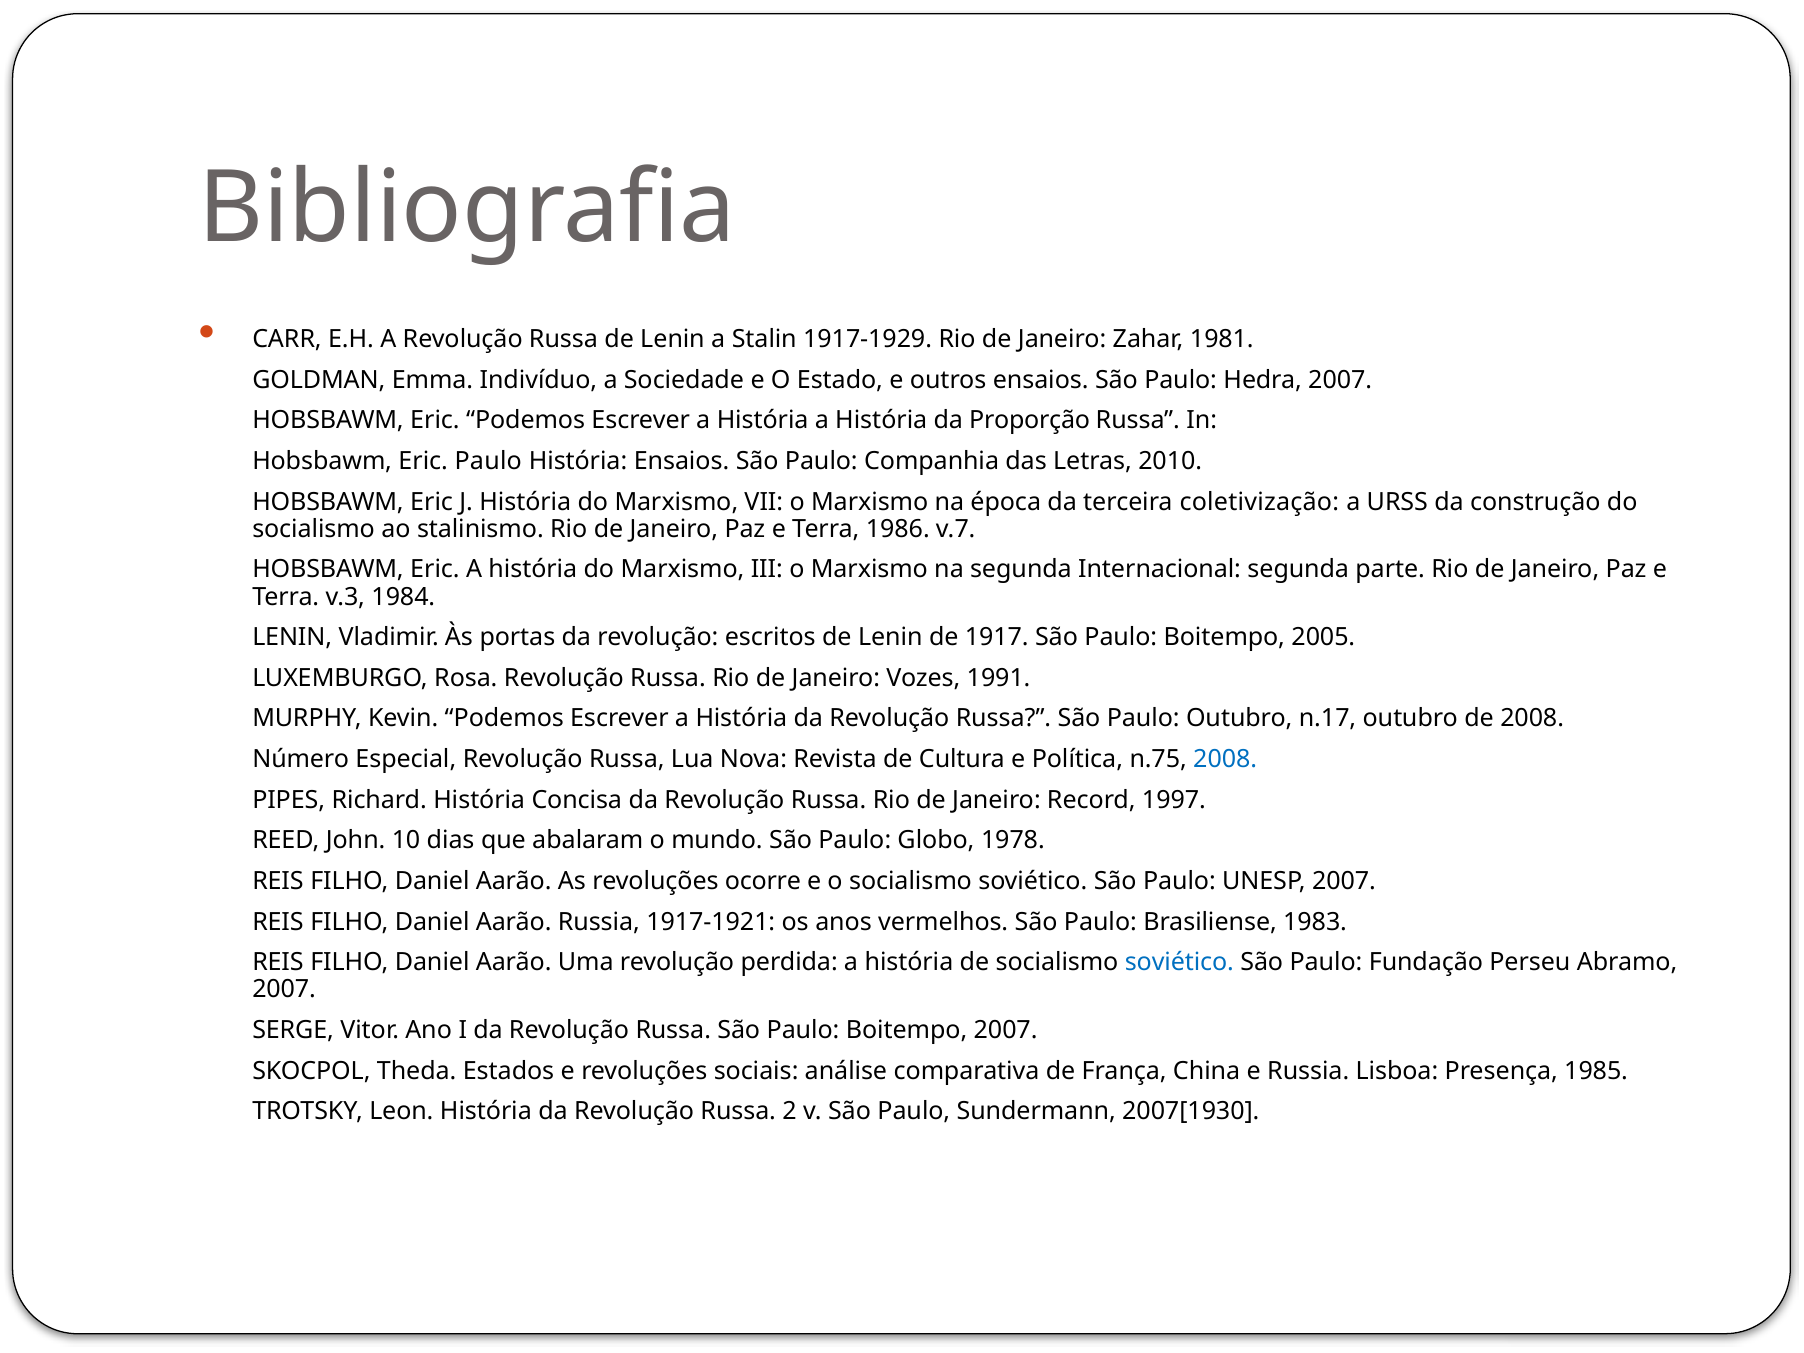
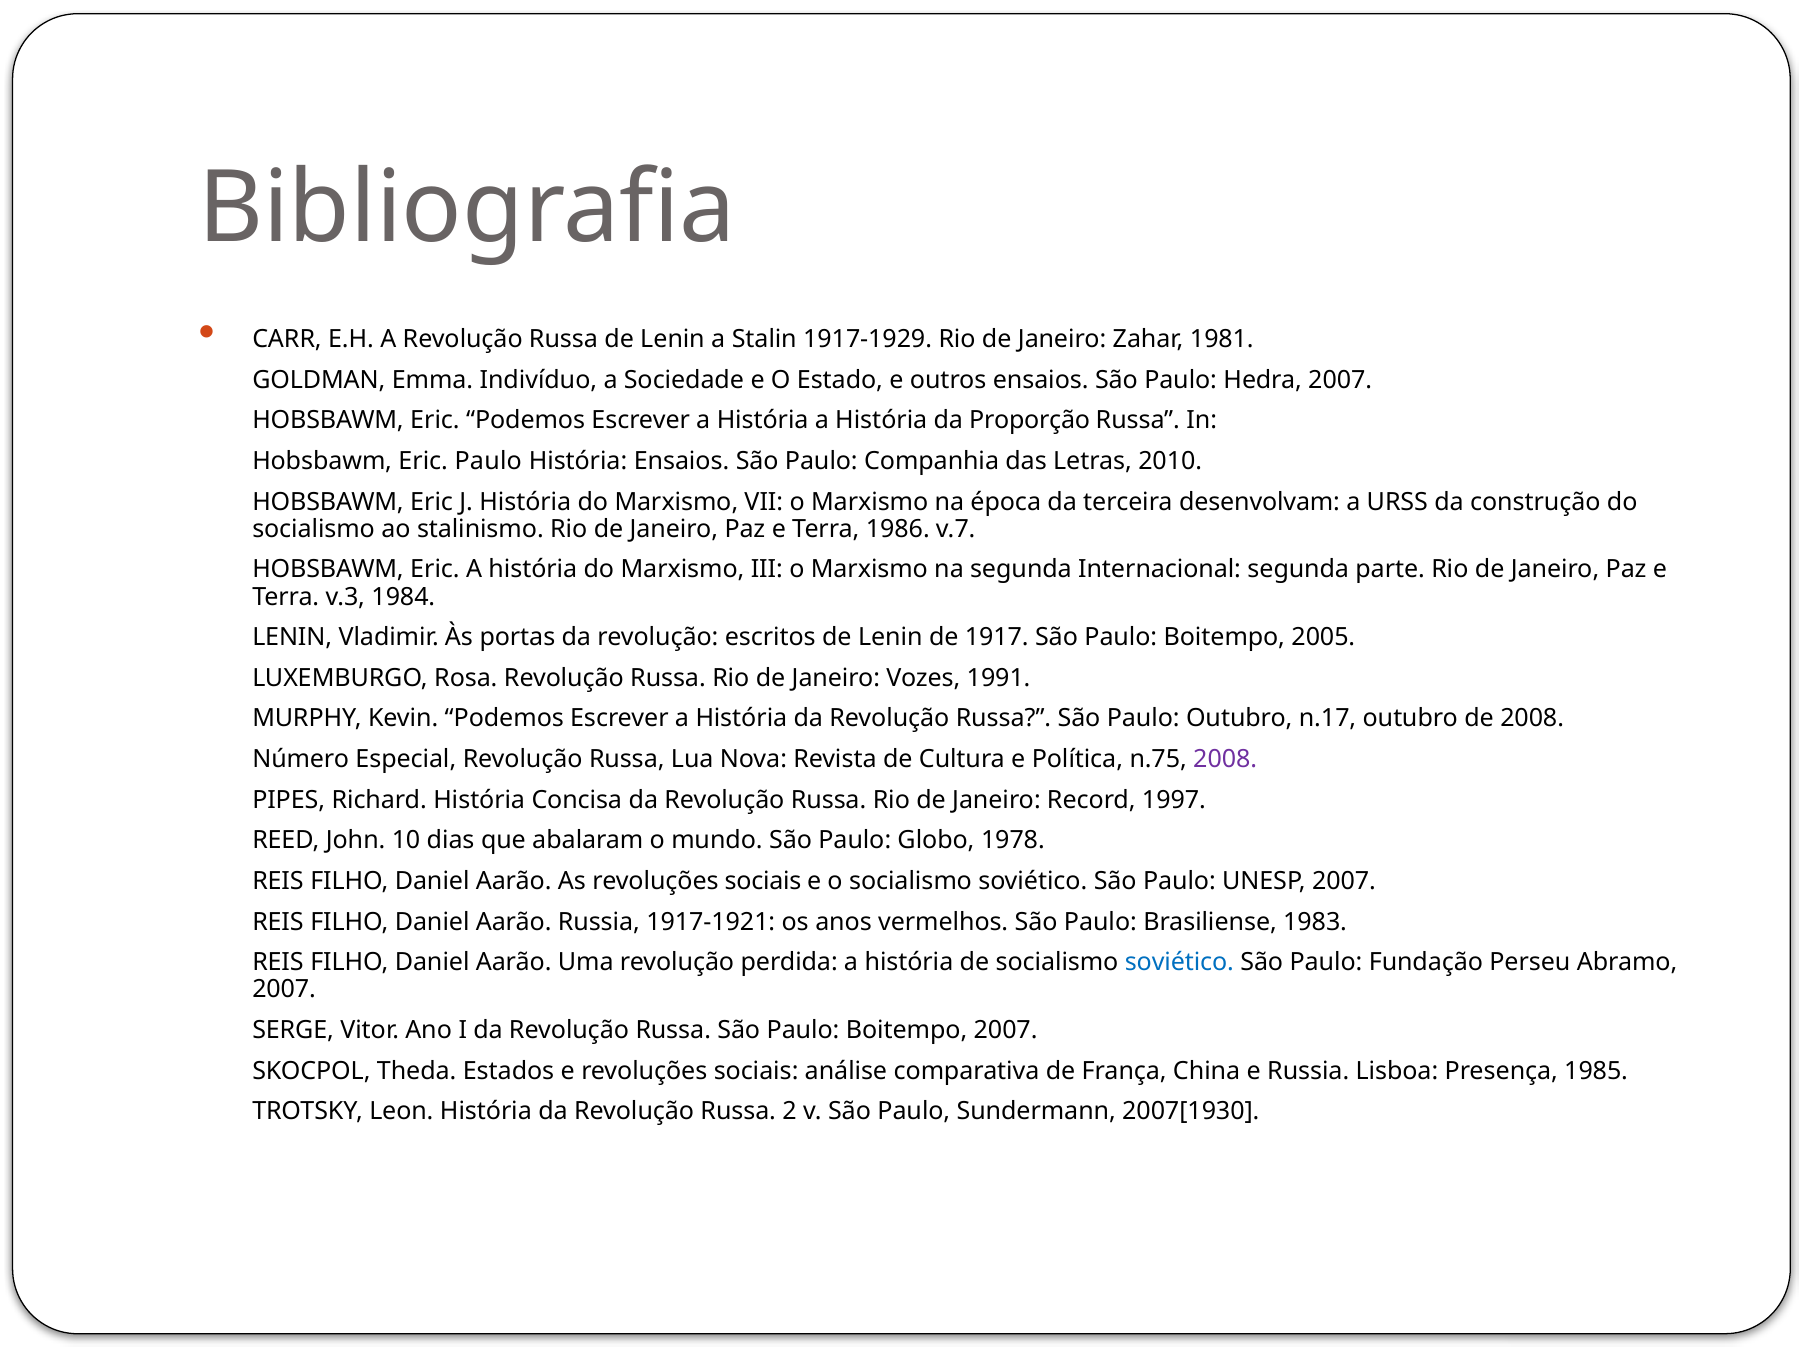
coletivização: coletivização -> desenvolvam
2008 at (1225, 759) colour: blue -> purple
As revoluções ocorre: ocorre -> sociais
